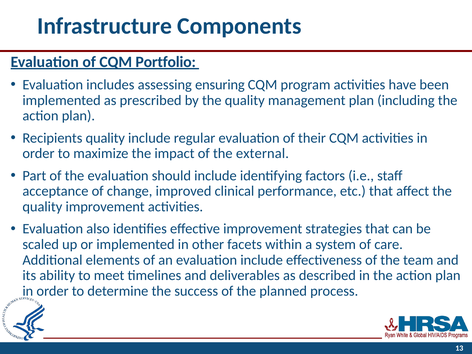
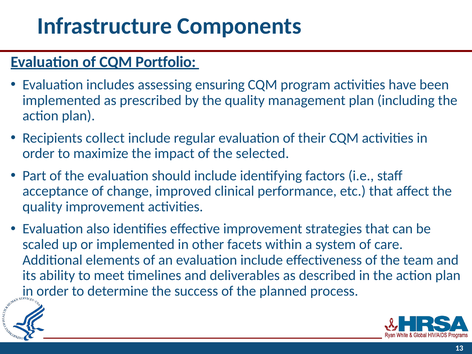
Recipients quality: quality -> collect
external: external -> selected
